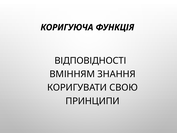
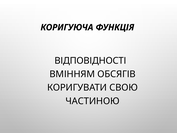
ЗНАННЯ: ЗНАННЯ -> ОБСЯГІВ
ПРИНЦИПИ: ПРИНЦИПИ -> ЧАСТИНОЮ
